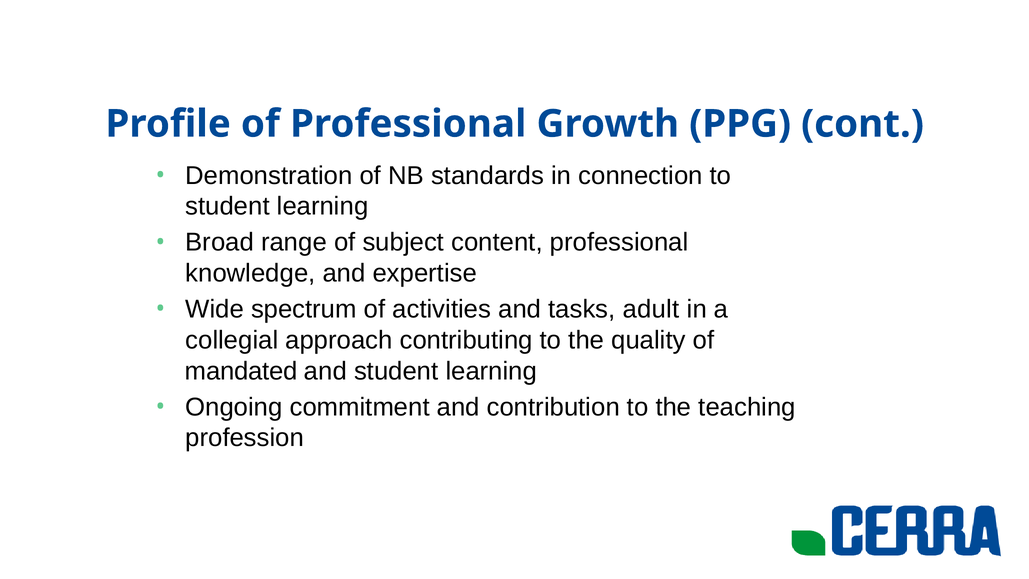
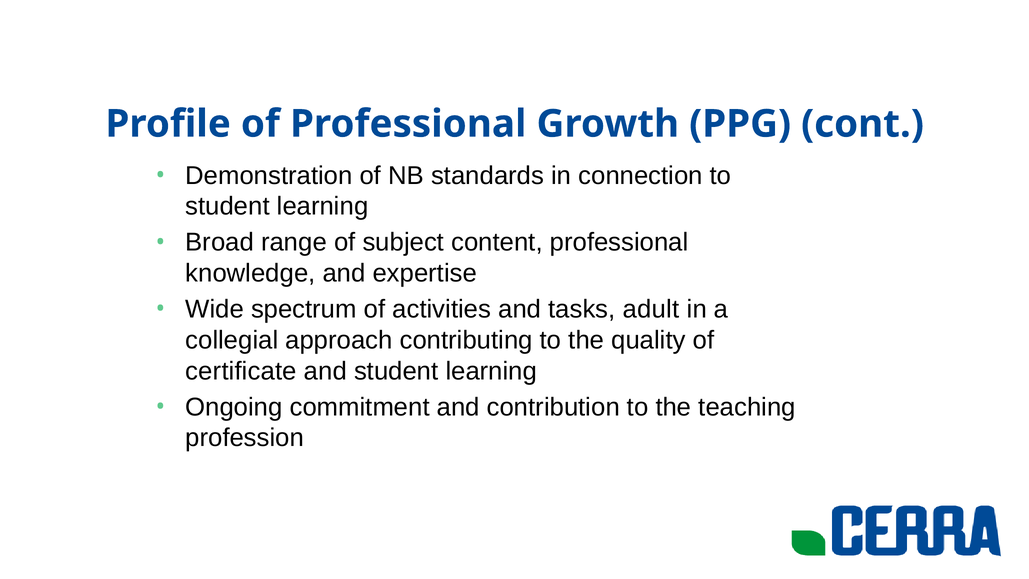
mandated: mandated -> certificate
